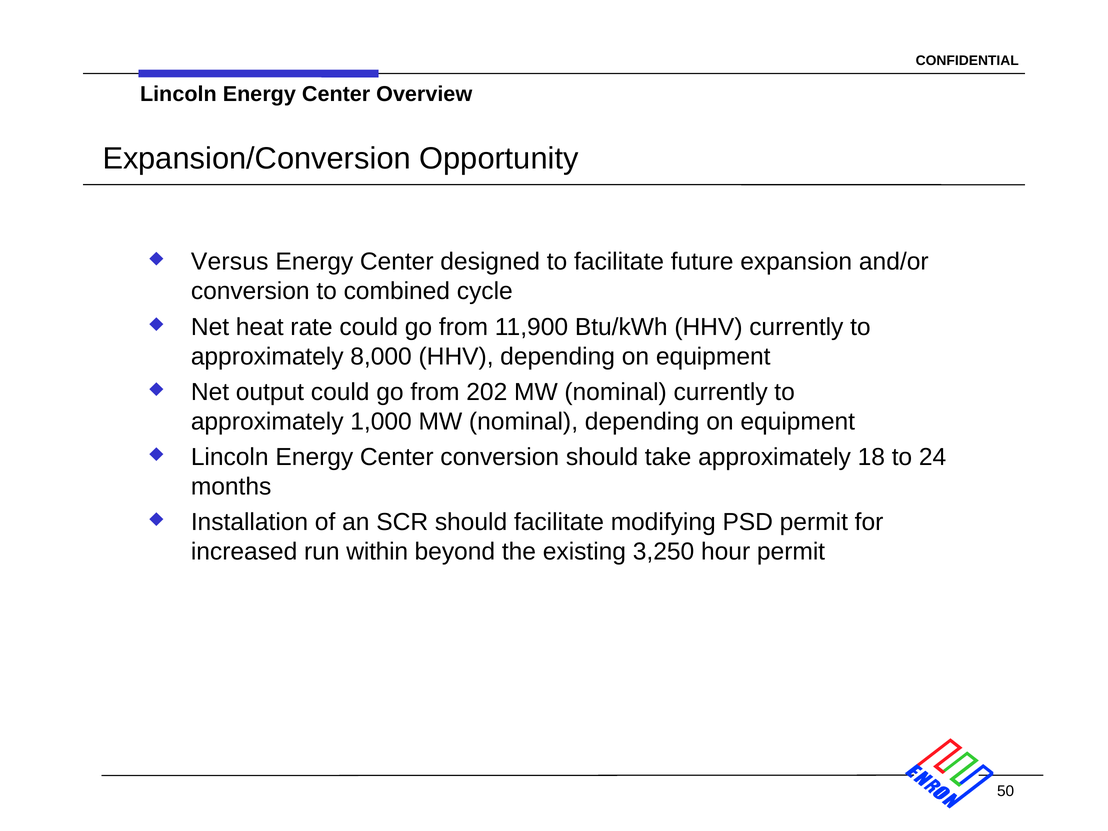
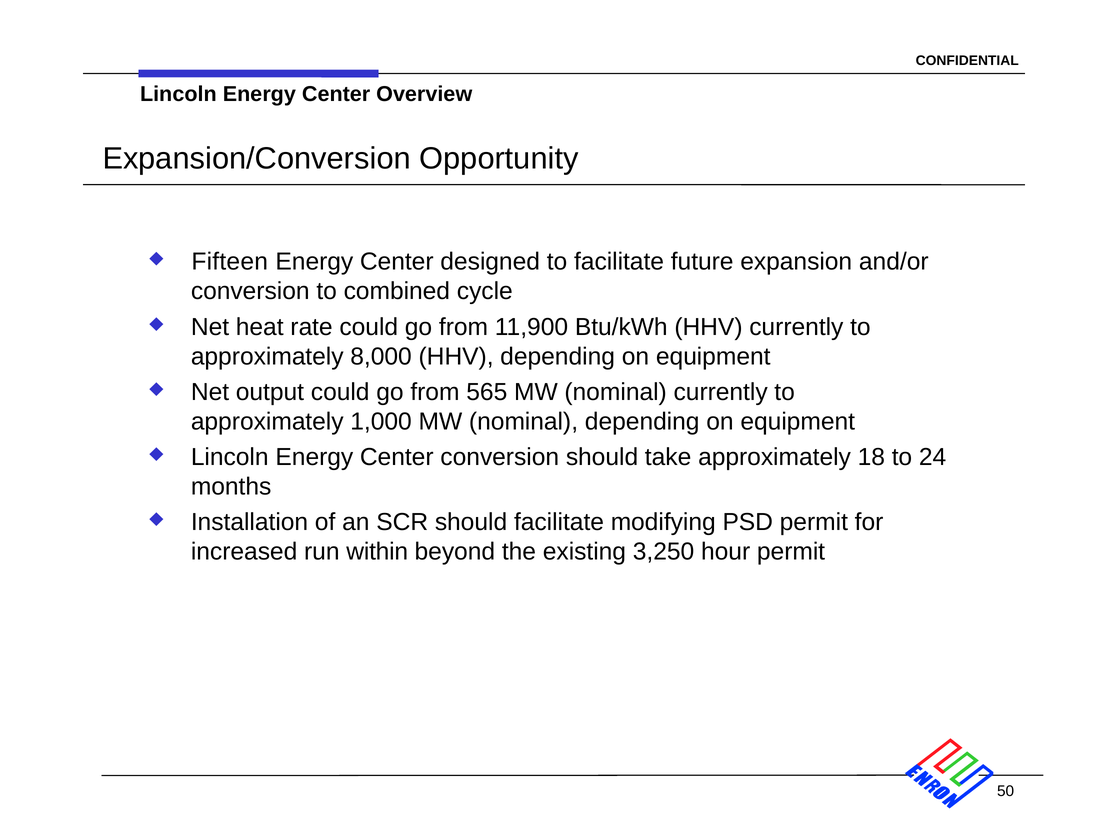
Versus: Versus -> Fifteen
202: 202 -> 565
